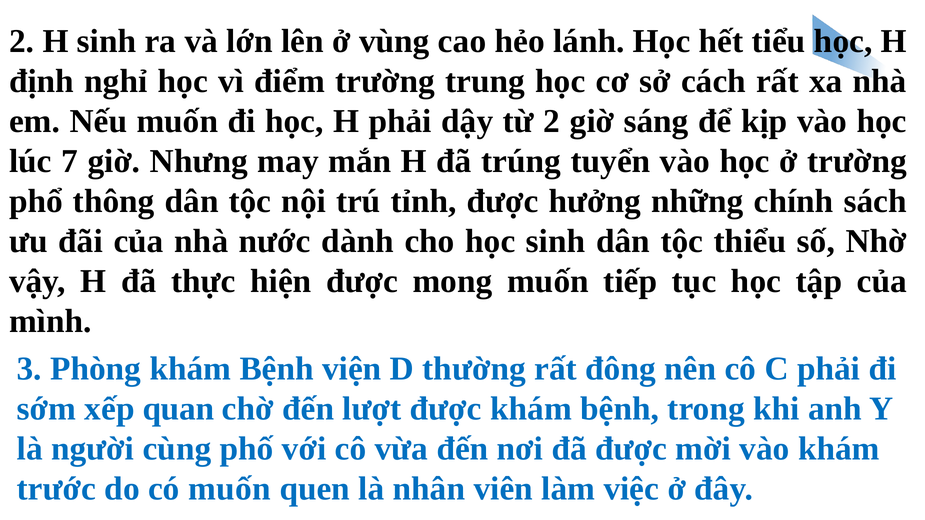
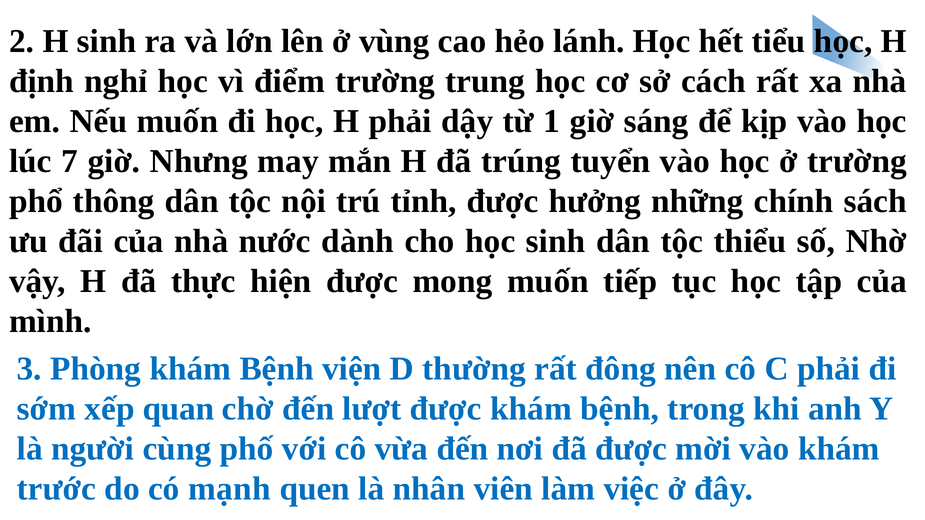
từ 2: 2 -> 1
có muốn: muốn -> mạnh
